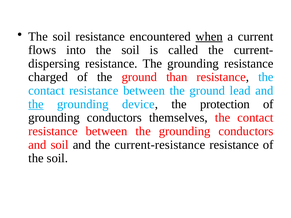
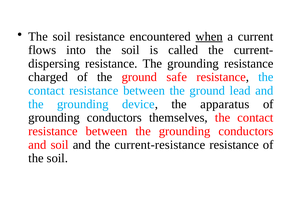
than: than -> safe
the at (36, 104) underline: present -> none
protection: protection -> apparatus
